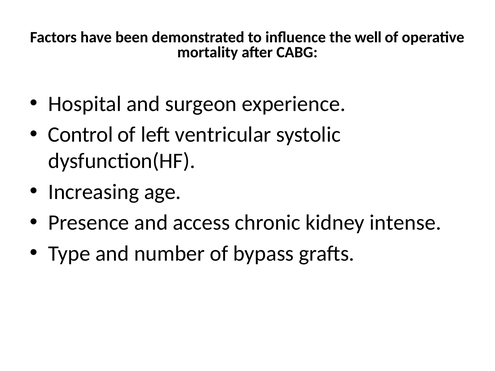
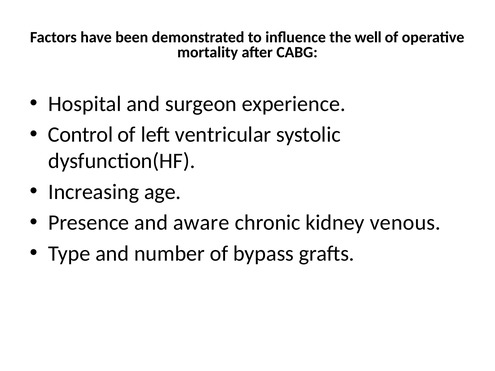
access: access -> aware
intense: intense -> venous
